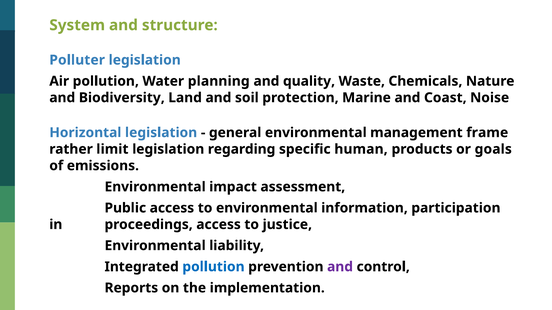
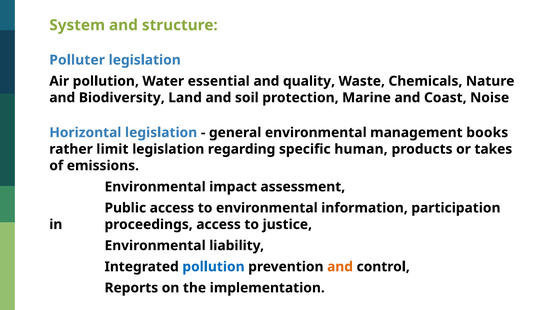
planning: planning -> essential
frame: frame -> books
goals: goals -> takes
and at (340, 267) colour: purple -> orange
